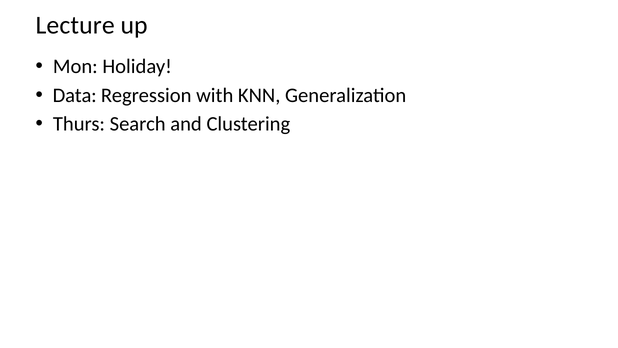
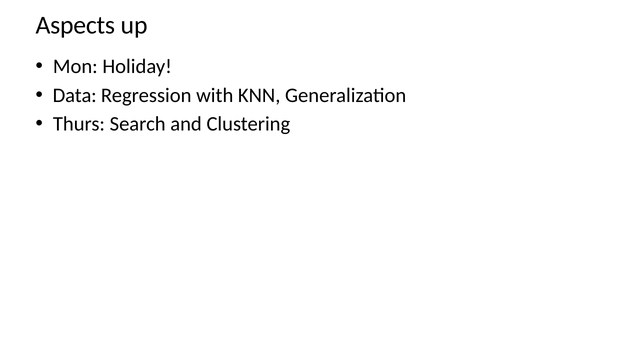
Lecture: Lecture -> Aspects
